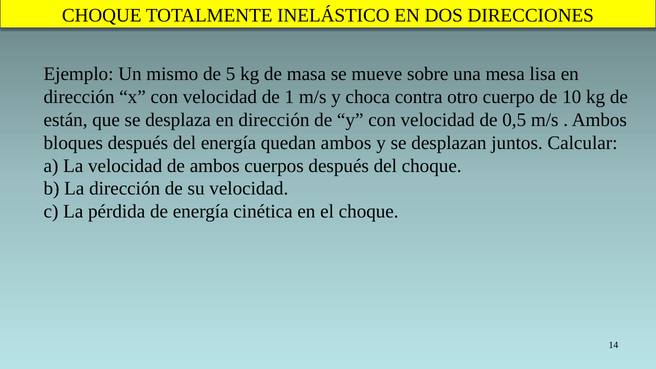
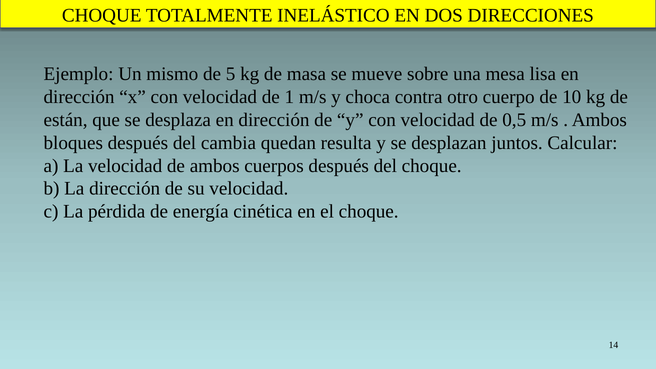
del energía: energía -> cambia
quedan ambos: ambos -> resulta
